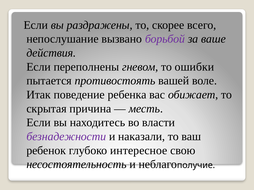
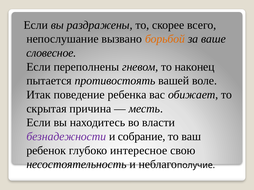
борьбой colour: purple -> orange
действия: действия -> словесное
ошибки: ошибки -> наконец
наказали: наказали -> собрание
